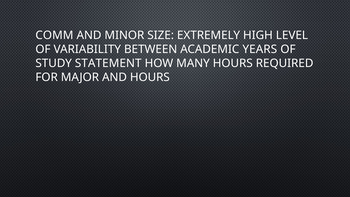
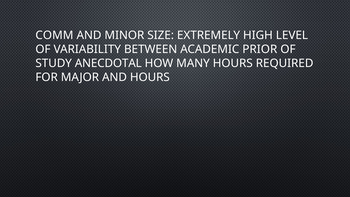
YEARS: YEARS -> PRIOR
STATEMENT: STATEMENT -> ANECDOTAL
